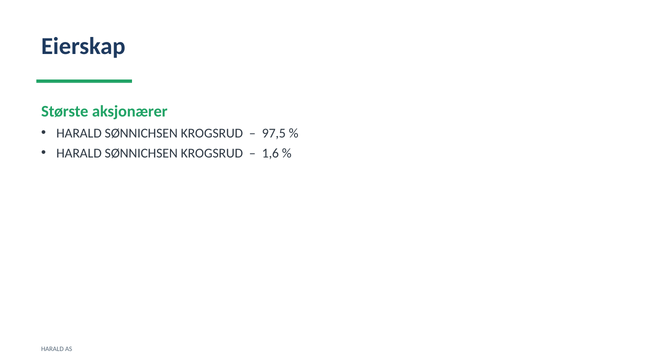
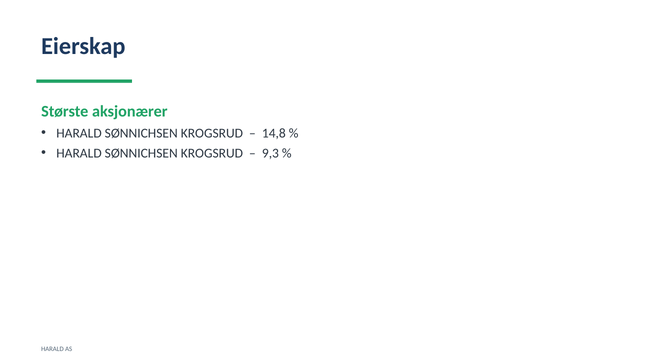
97,5: 97,5 -> 14,8
1,6: 1,6 -> 9,3
